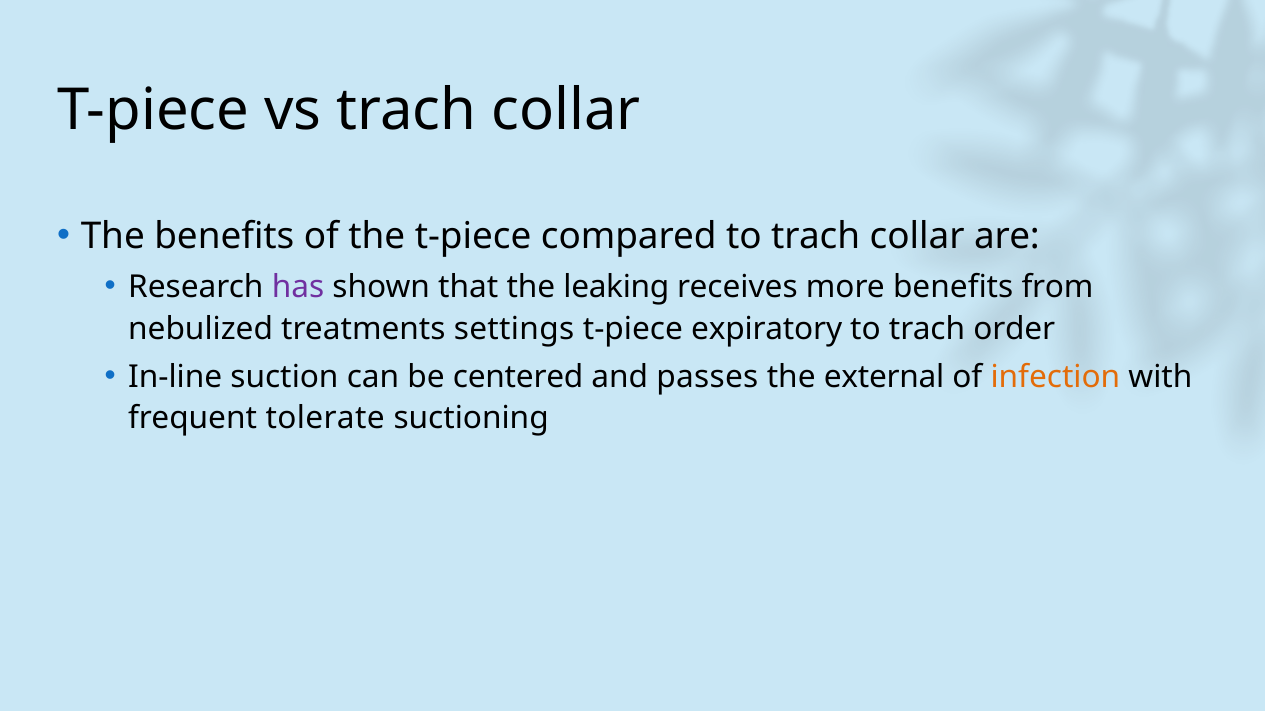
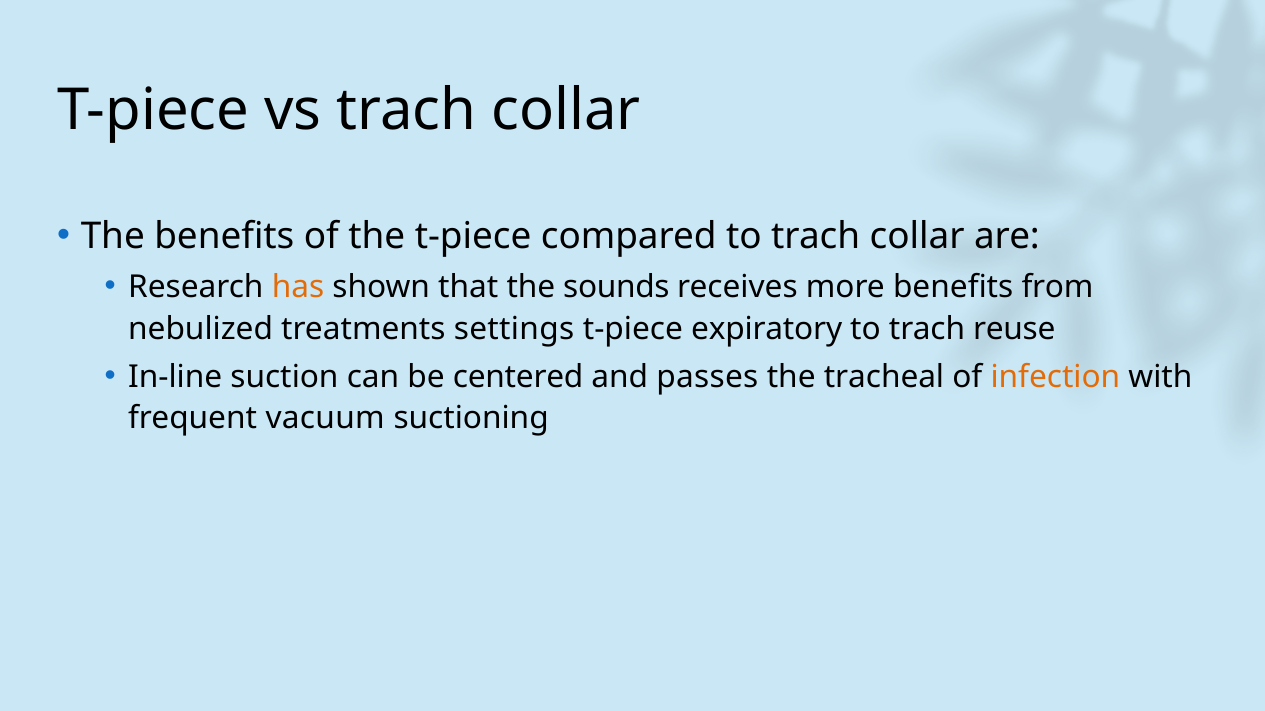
has colour: purple -> orange
leaking: leaking -> sounds
order: order -> reuse
external: external -> tracheal
tolerate: tolerate -> vacuum
